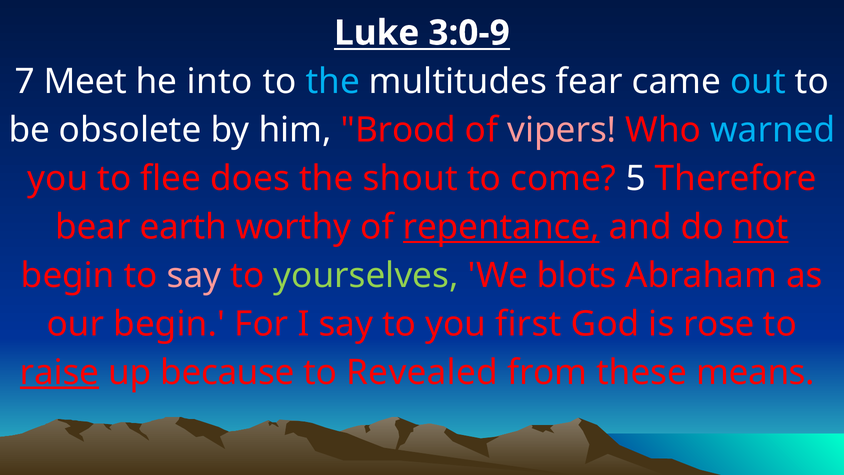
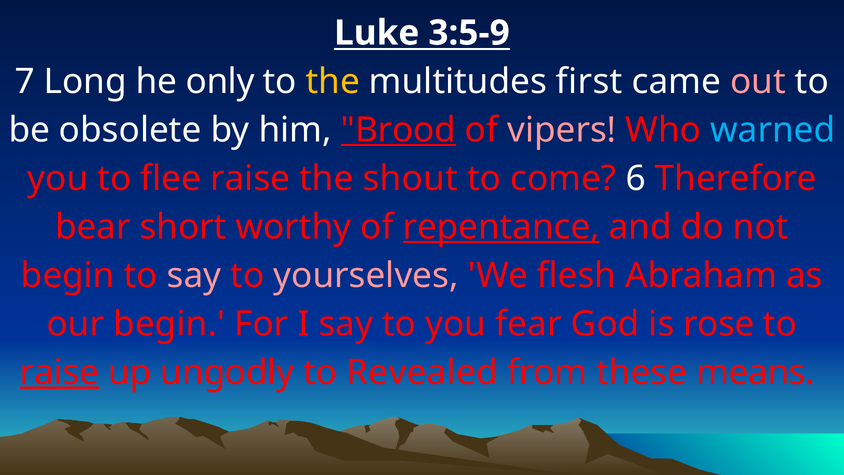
3:0-9: 3:0-9 -> 3:5-9
Meet: Meet -> Long
into: into -> only
the at (333, 81) colour: light blue -> yellow
fear: fear -> first
out colour: light blue -> pink
Brood underline: none -> present
flee does: does -> raise
5: 5 -> 6
earth: earth -> short
not underline: present -> none
yourselves colour: light green -> pink
blots: blots -> flesh
first: first -> fear
because: because -> ungodly
